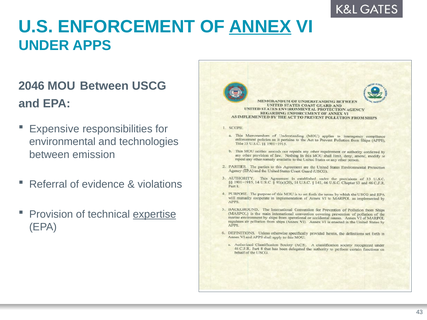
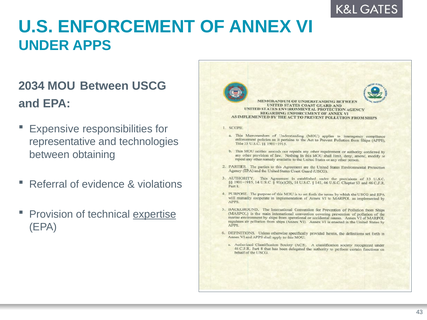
ANNEX underline: present -> none
2046: 2046 -> 2034
environmental: environmental -> representative
emission: emission -> obtaining
